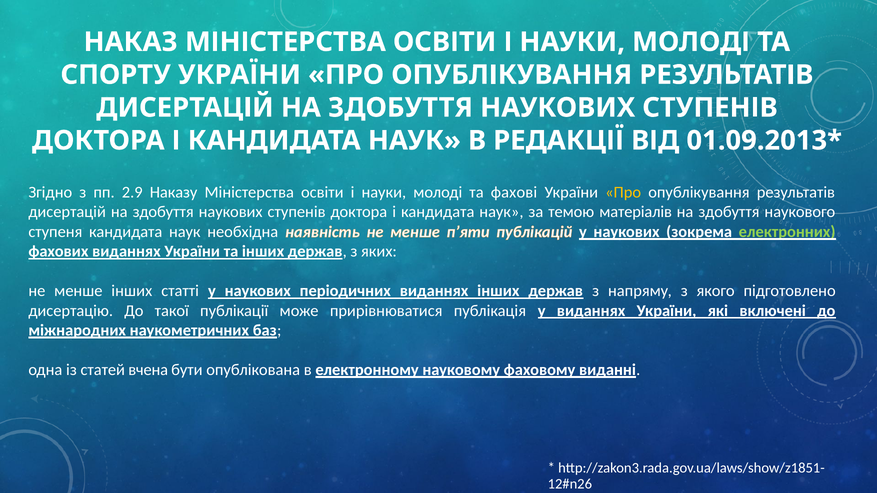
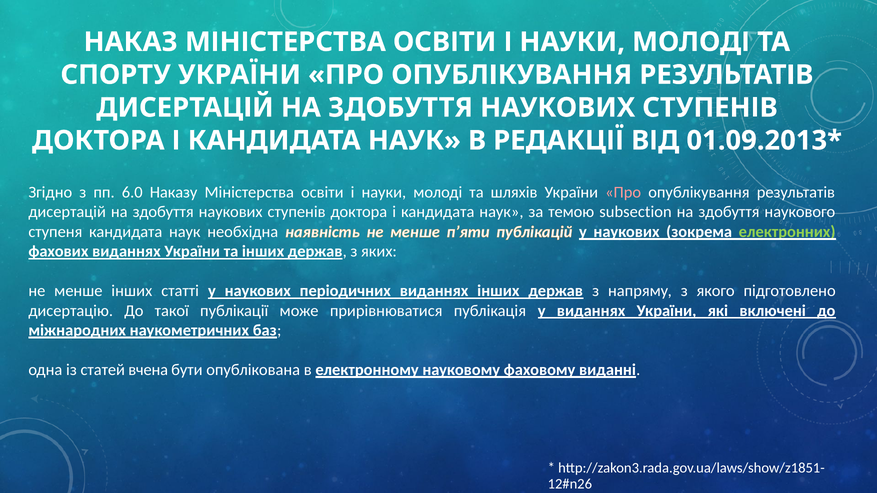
2.9: 2.9 -> 6.0
фахові: фахові -> шляхів
Про at (623, 192) colour: yellow -> pink
матеріалів: матеріалів -> subsection
